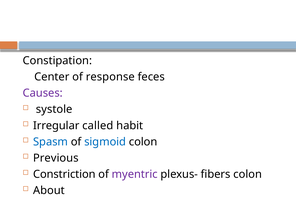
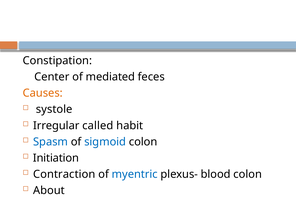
response: response -> mediated
Causes colour: purple -> orange
Previous: Previous -> Initiation
Constriction: Constriction -> Contraction
myentric colour: purple -> blue
fibers: fibers -> blood
